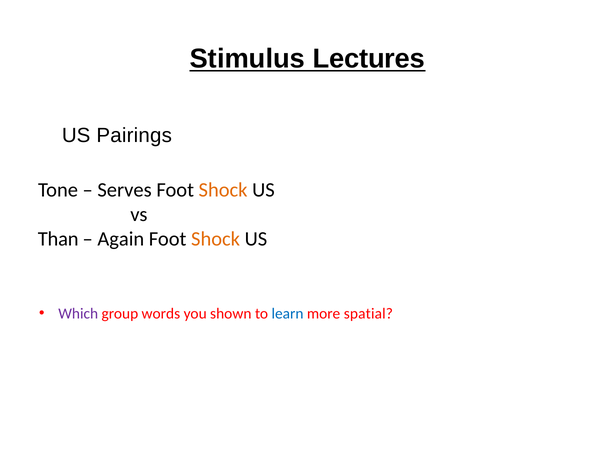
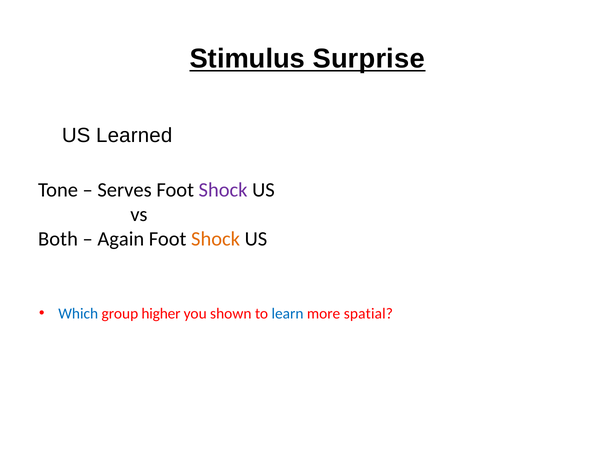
Lectures: Lectures -> Surprise
Pairings: Pairings -> Learned
Shock at (223, 190) colour: orange -> purple
Than: Than -> Both
Which colour: purple -> blue
words: words -> higher
